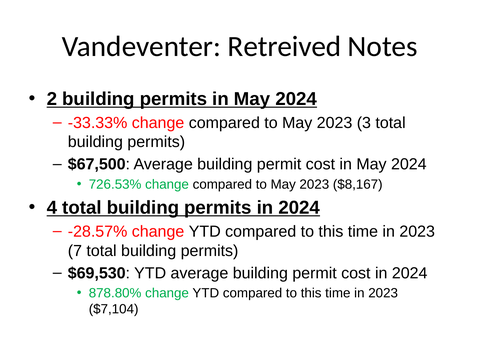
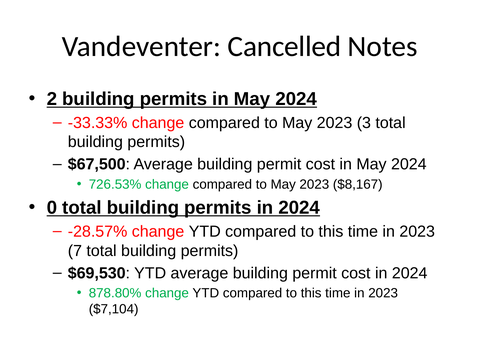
Retreived: Retreived -> Cancelled
4: 4 -> 0
